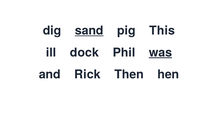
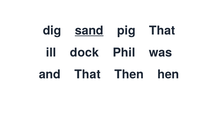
pig This: This -> That
was underline: present -> none
and Rick: Rick -> That
